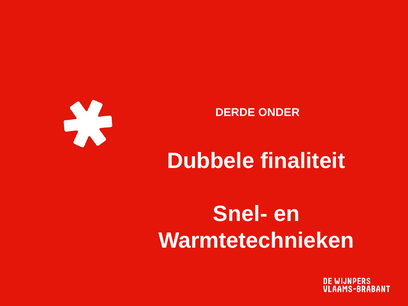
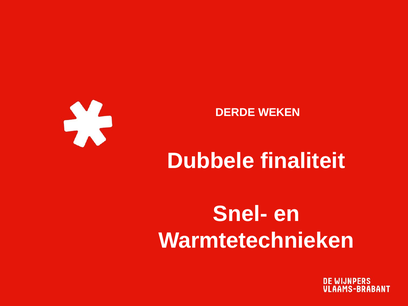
ONDER: ONDER -> WEKEN
